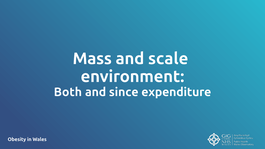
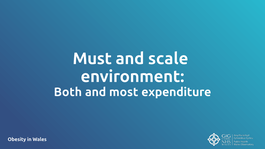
Mass: Mass -> Must
since: since -> most
